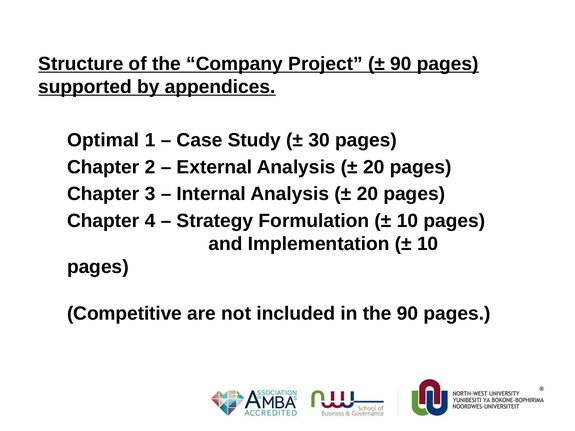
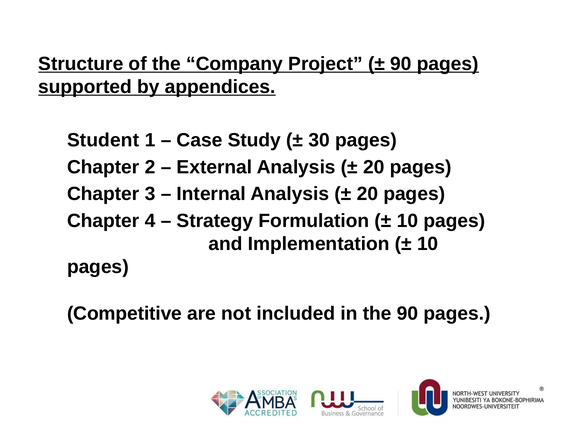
Optimal: Optimal -> Student
